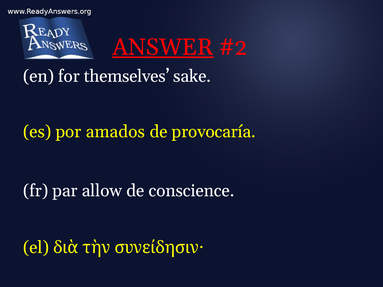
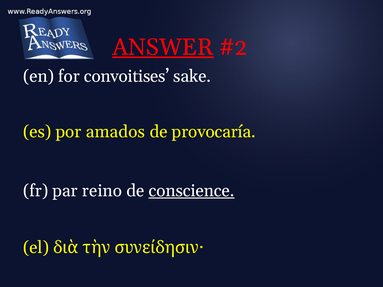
themselves: themselves -> convoitises
allow: allow -> reino
conscience underline: none -> present
